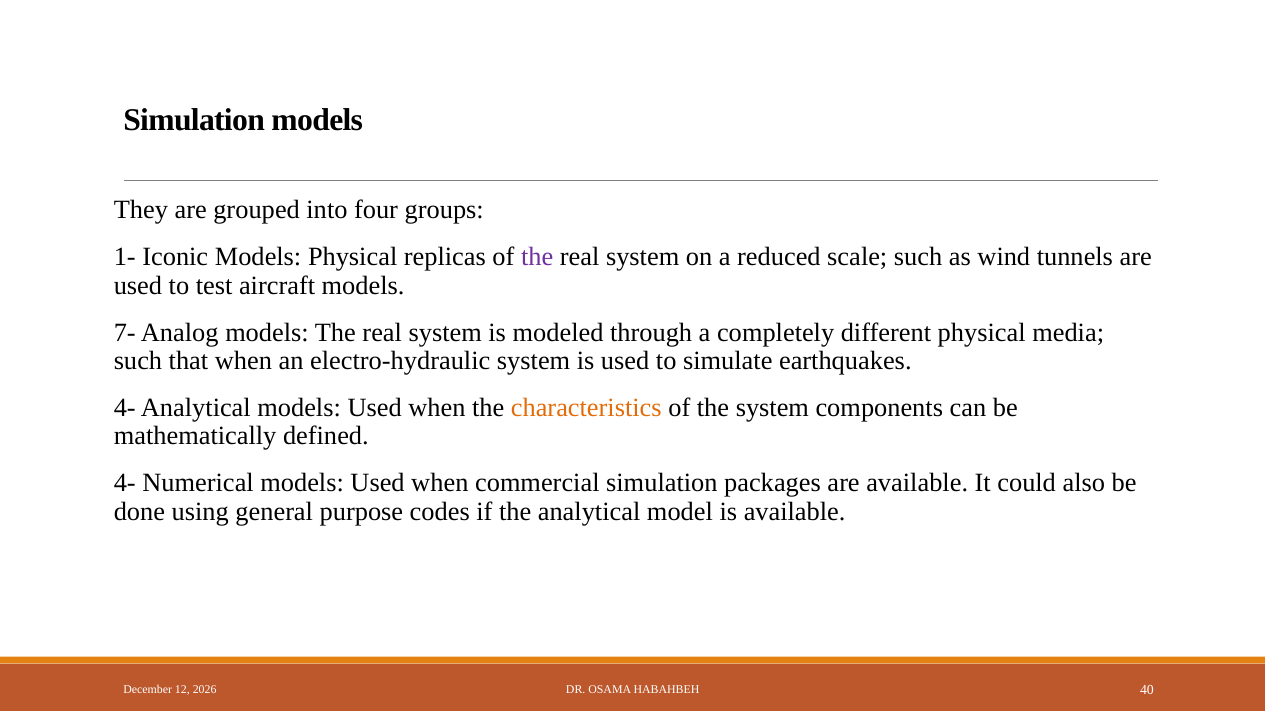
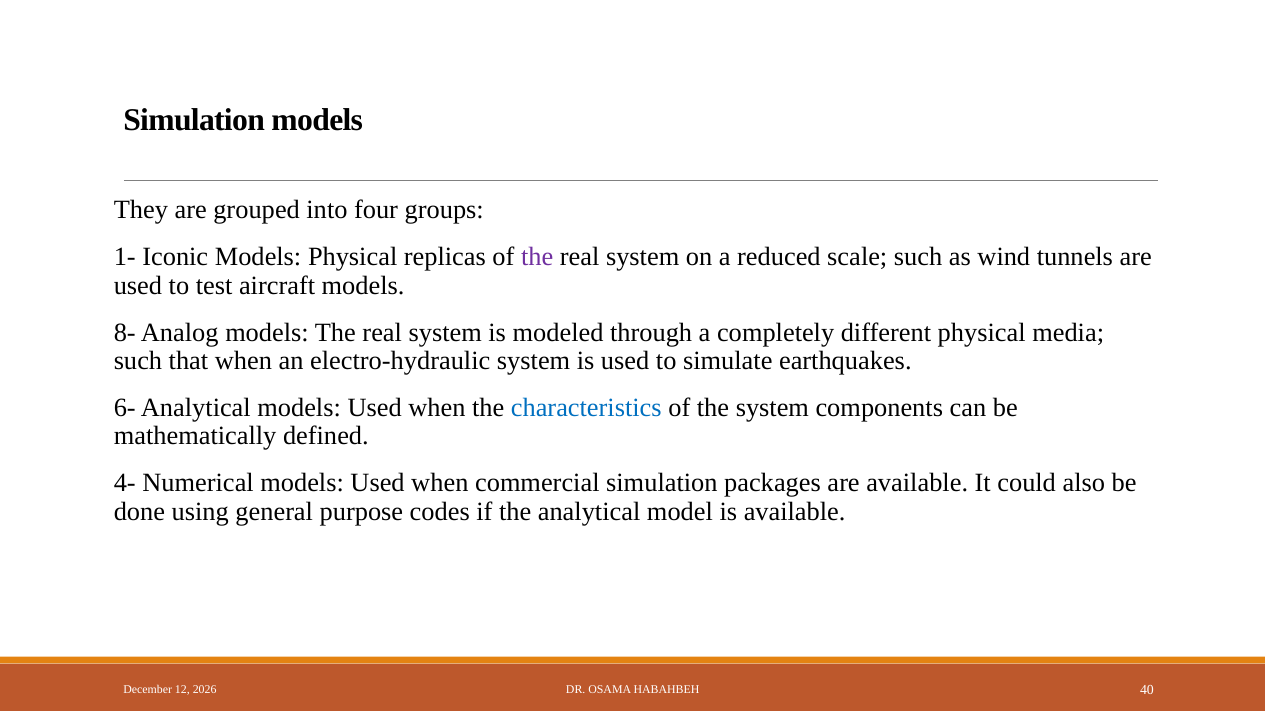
7-: 7- -> 8-
4- at (125, 408): 4- -> 6-
characteristics colour: orange -> blue
